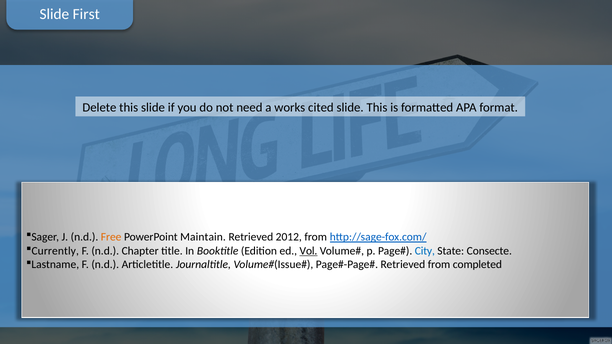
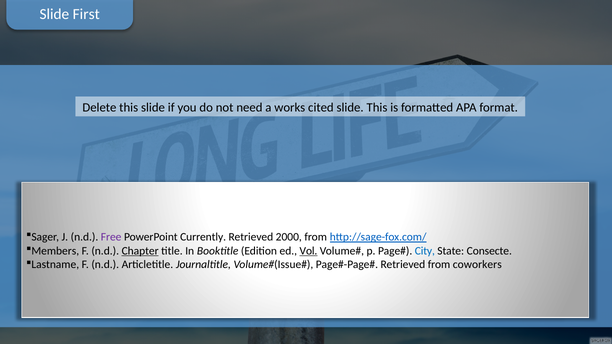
Free colour: orange -> purple
Maintain: Maintain -> Currently
2012: 2012 -> 2000
Currently: Currently -> Members
Chapter underline: none -> present
completed: completed -> coworkers
